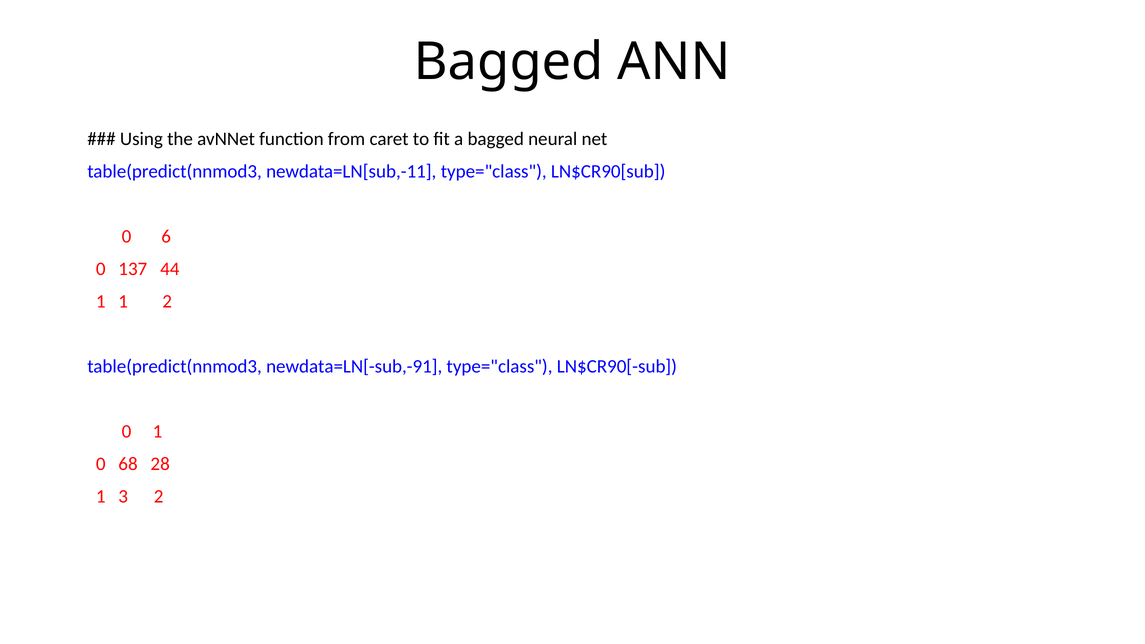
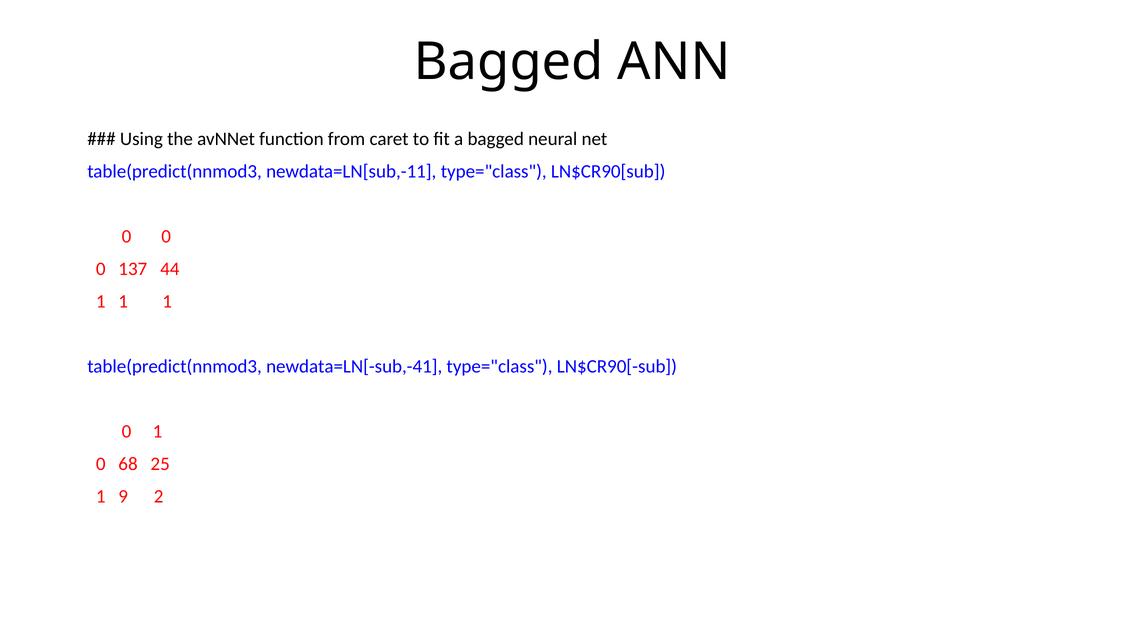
6 at (166, 236): 6 -> 0
1 1 2: 2 -> 1
newdata=LN[-sub,-91: newdata=LN[-sub,-91 -> newdata=LN[-sub,-41
28: 28 -> 25
3: 3 -> 9
